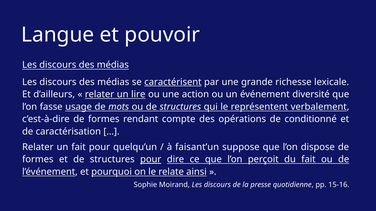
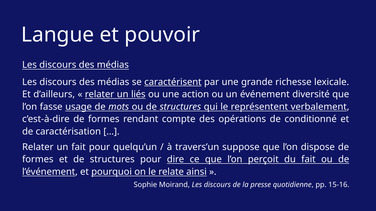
lire: lire -> liés
faisant’un: faisant’un -> travers’un
pour at (151, 160) underline: present -> none
